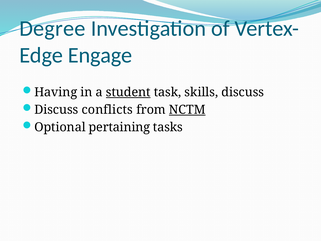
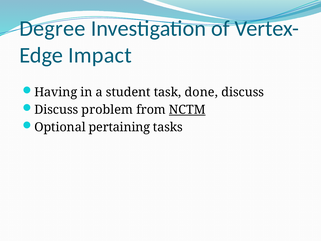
Engage: Engage -> Impact
student underline: present -> none
skills: skills -> done
conflicts: conflicts -> problem
